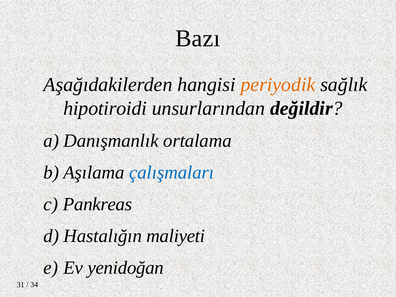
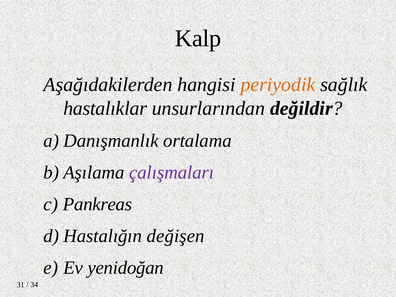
Bazı: Bazı -> Kalp
hipotiroidi: hipotiroidi -> hastalıklar
çalışmaları colour: blue -> purple
maliyeti: maliyeti -> değişen
